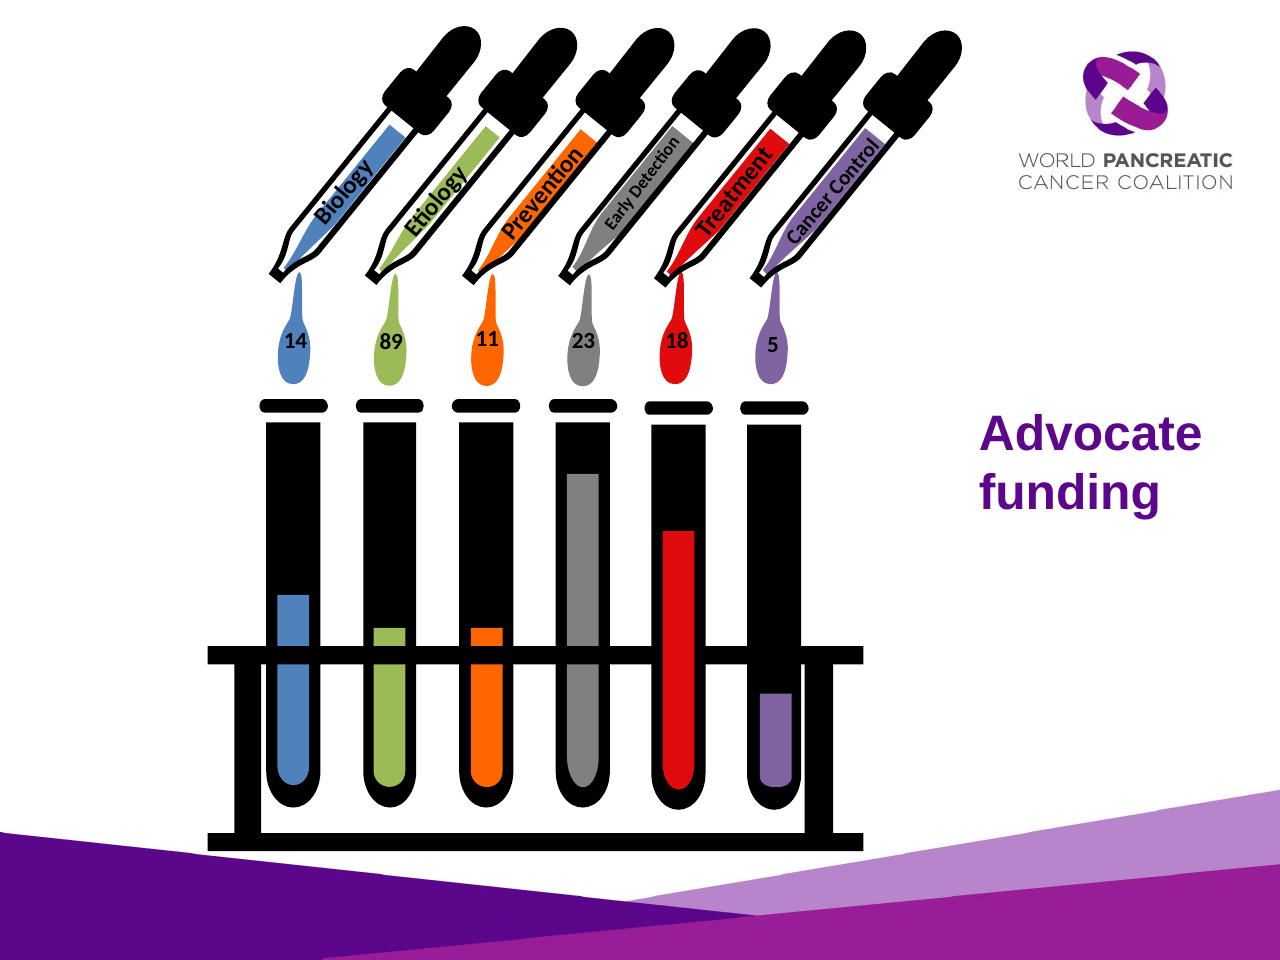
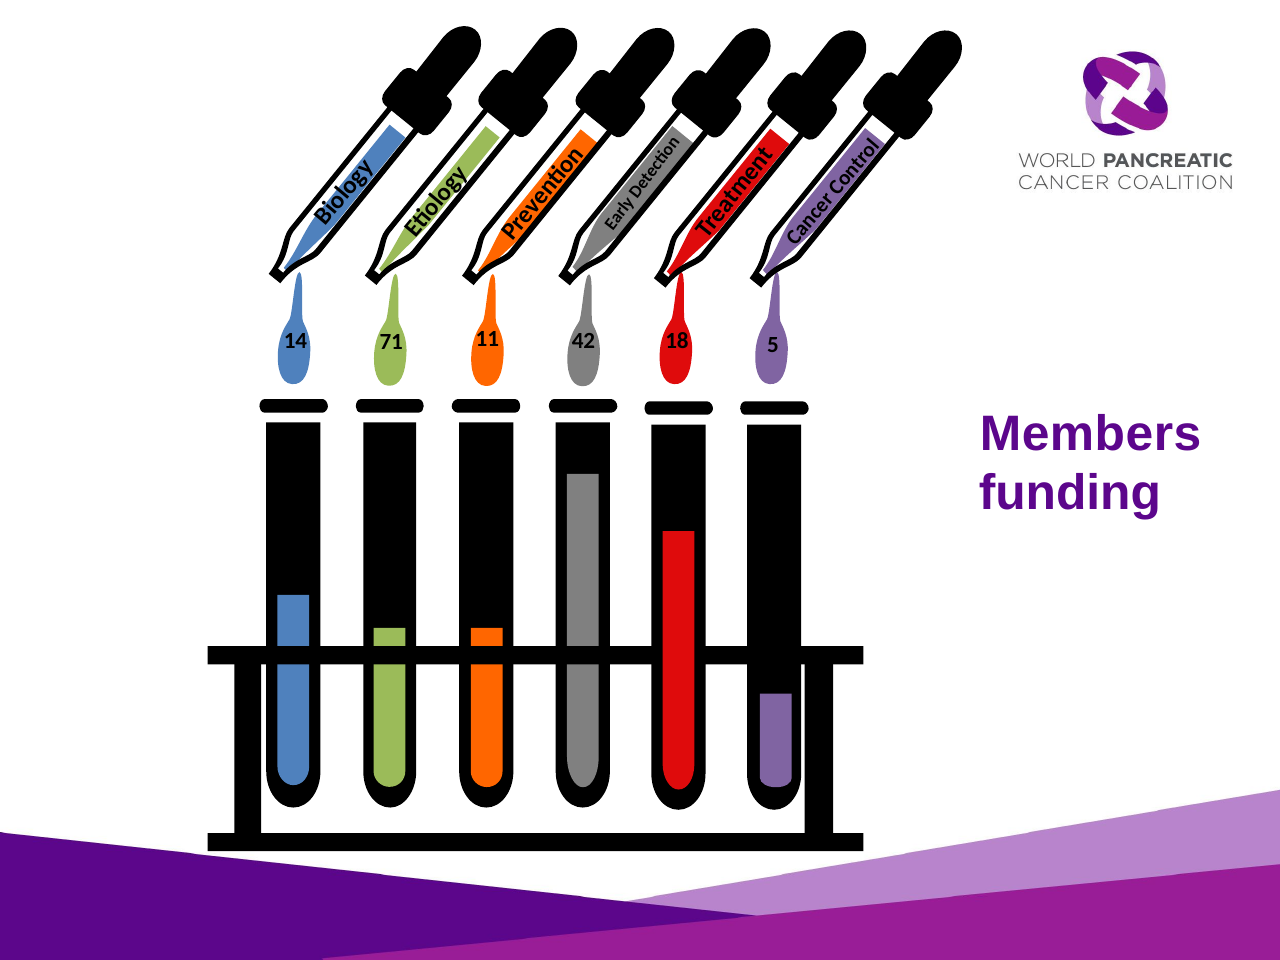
89: 89 -> 71
23: 23 -> 42
Advocate: Advocate -> Members
